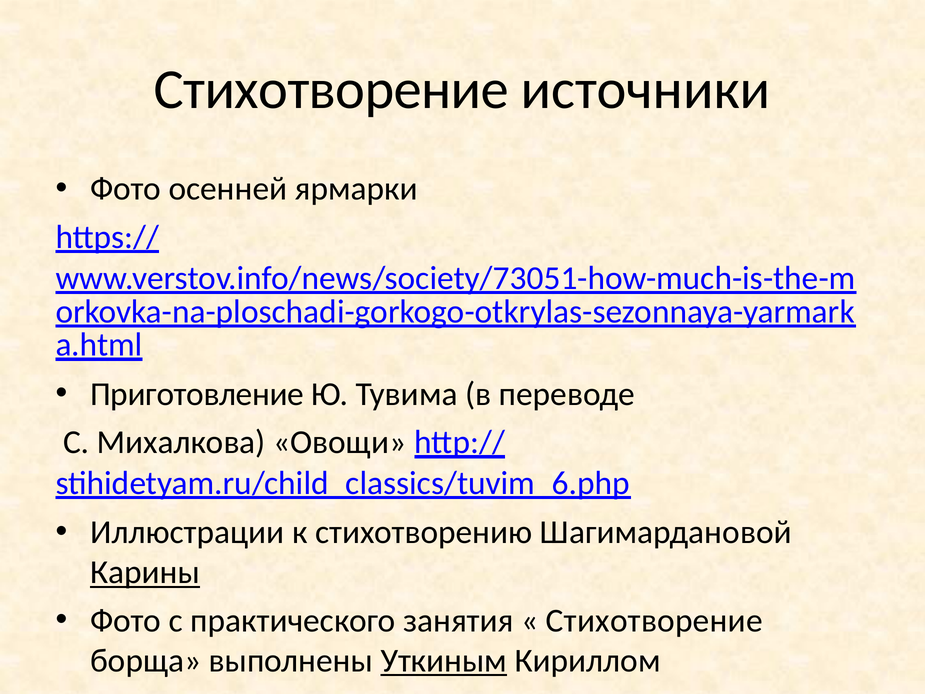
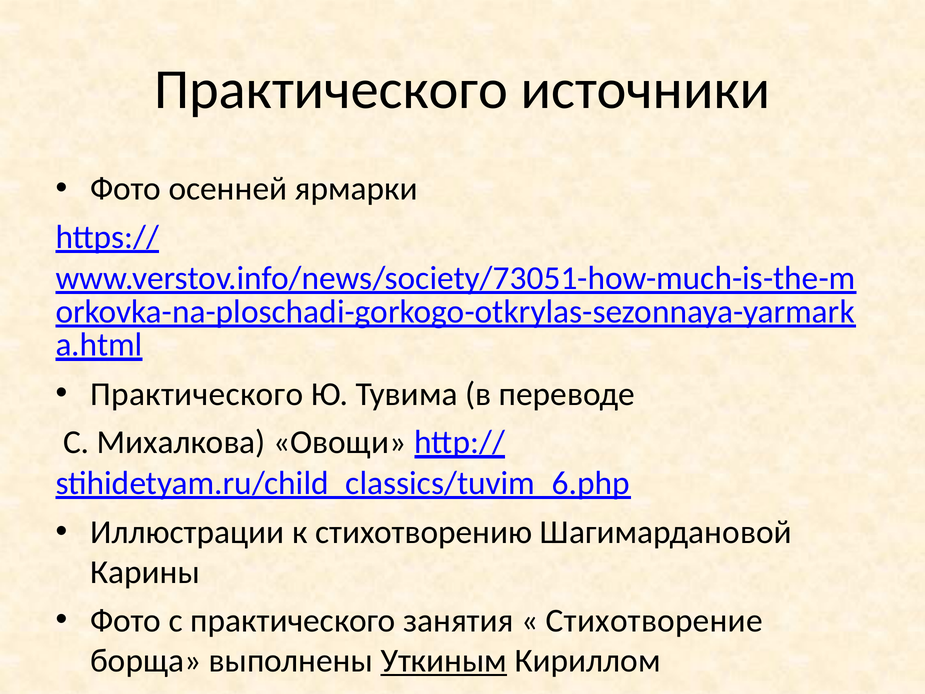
Стихотворение at (331, 90): Стихотворение -> Практического
Приготовление at (197, 394): Приготовление -> Практического
Карины underline: present -> none
